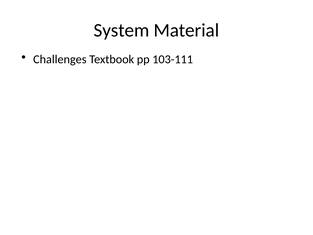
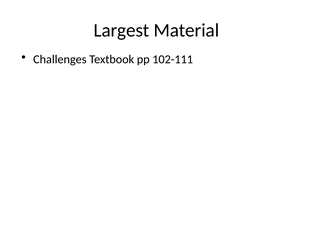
System: System -> Largest
103-111: 103-111 -> 102-111
